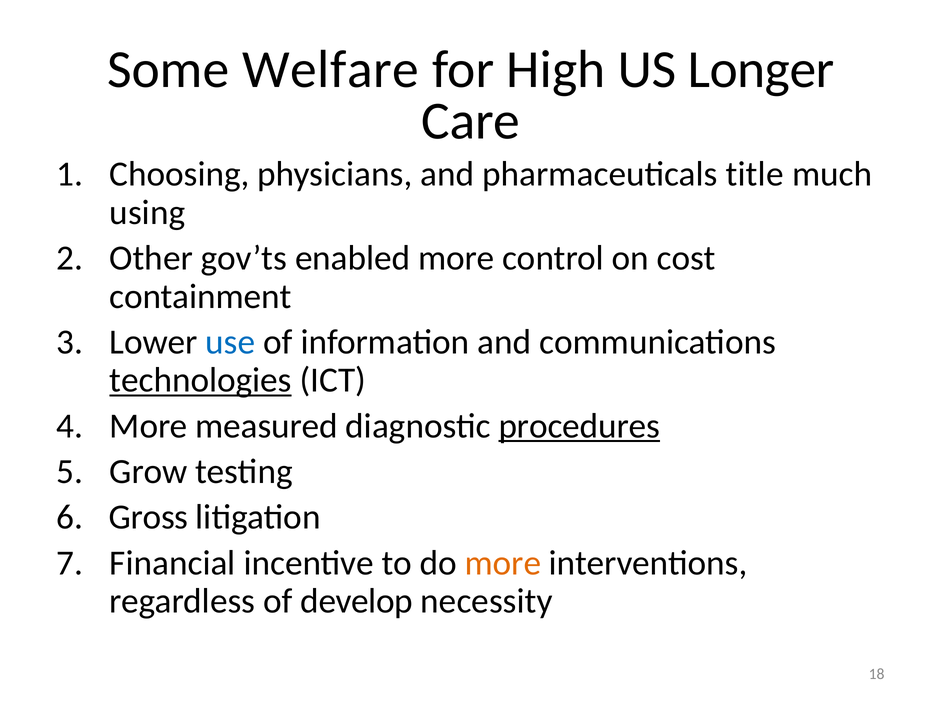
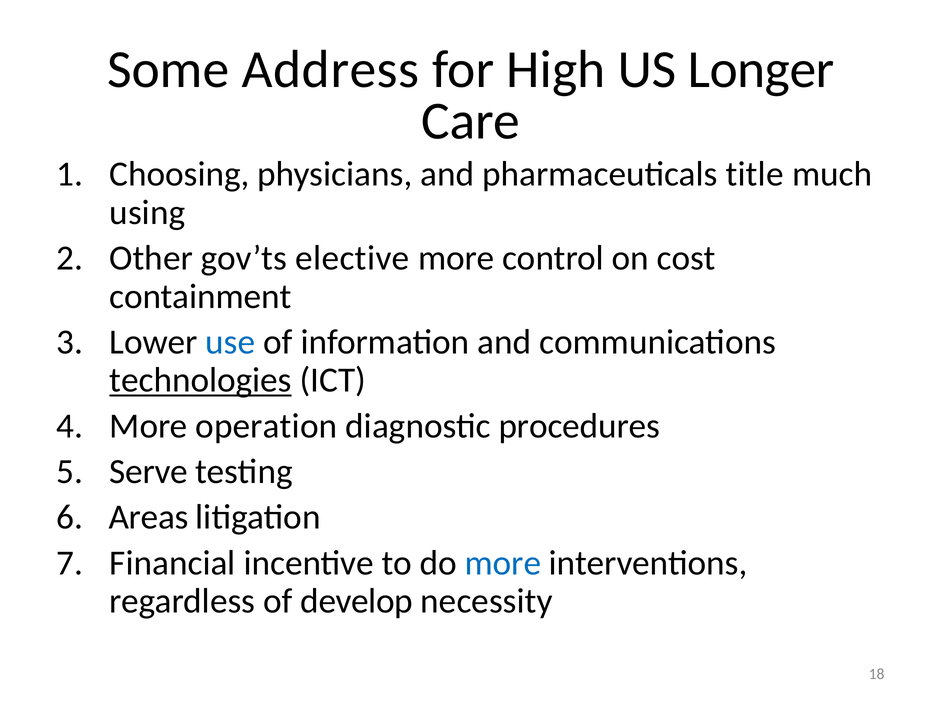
Welfare: Welfare -> Address
enabled: enabled -> elective
measured: measured -> operation
procedures underline: present -> none
Grow: Grow -> Serve
Gross: Gross -> Areas
more at (503, 563) colour: orange -> blue
